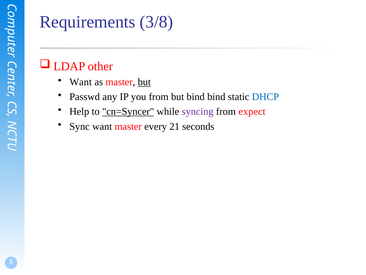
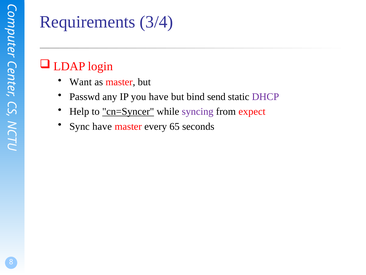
3/8: 3/8 -> 3/4
other: other -> login
but at (144, 82) underline: present -> none
you from: from -> have
bind bind: bind -> send
DHCP colour: blue -> purple
Sync want: want -> have
21: 21 -> 65
